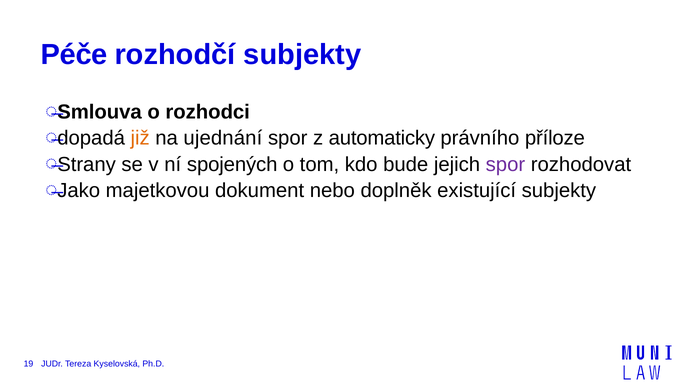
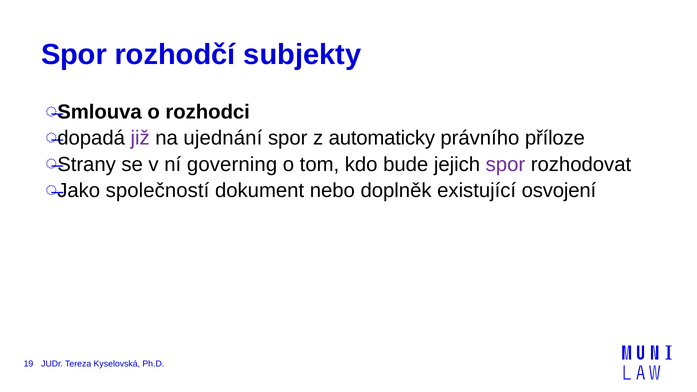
Péče at (74, 55): Péče -> Spor
již colour: orange -> purple
spojených: spojených -> governing
majetkovou: majetkovou -> společností
existující subjekty: subjekty -> osvojení
